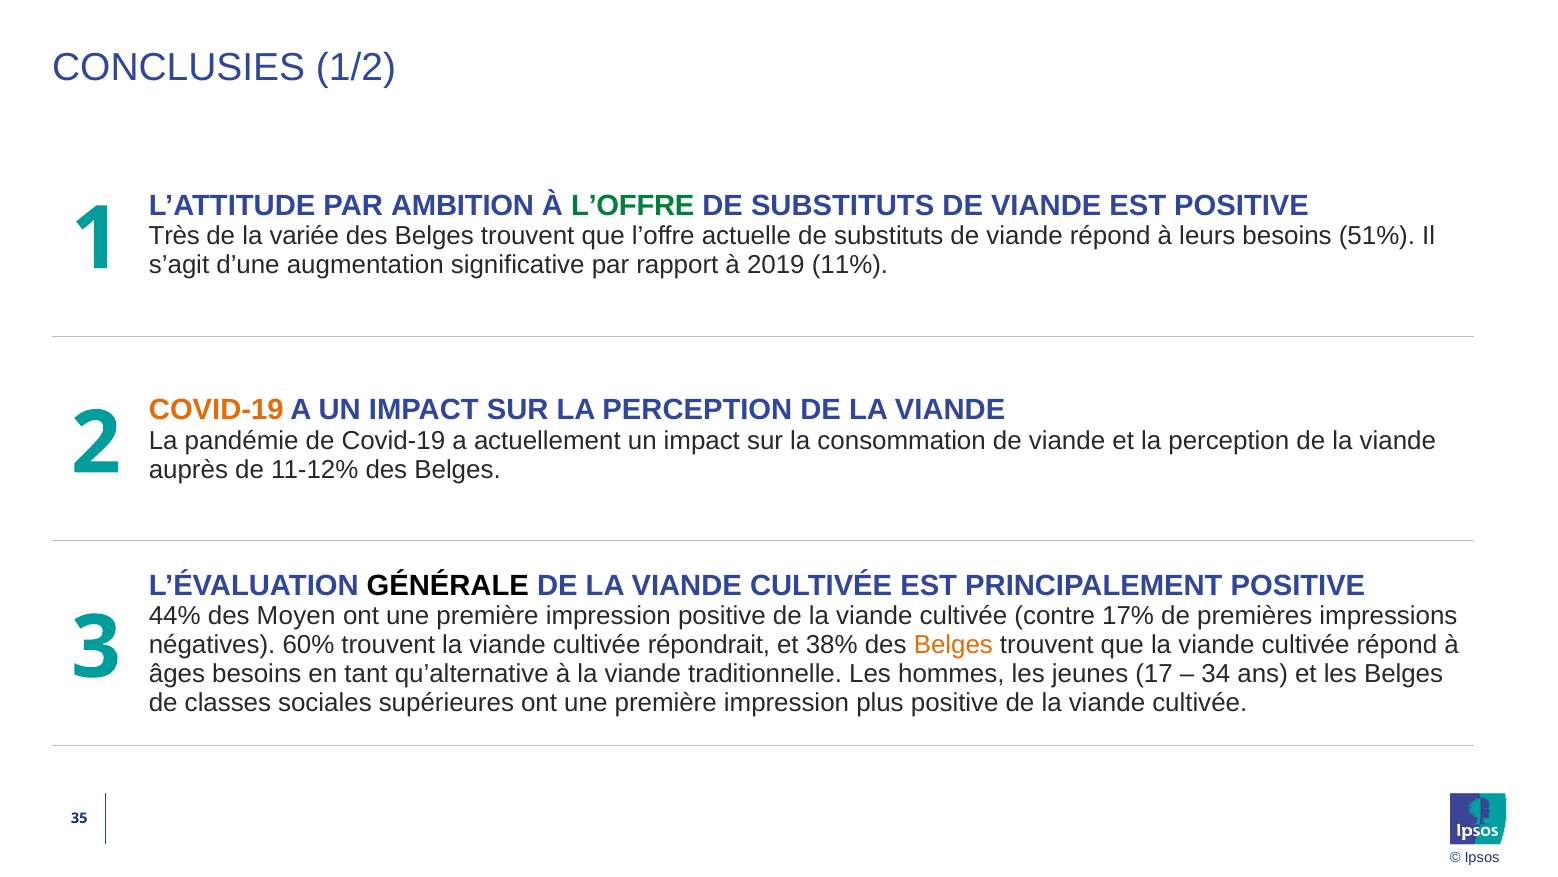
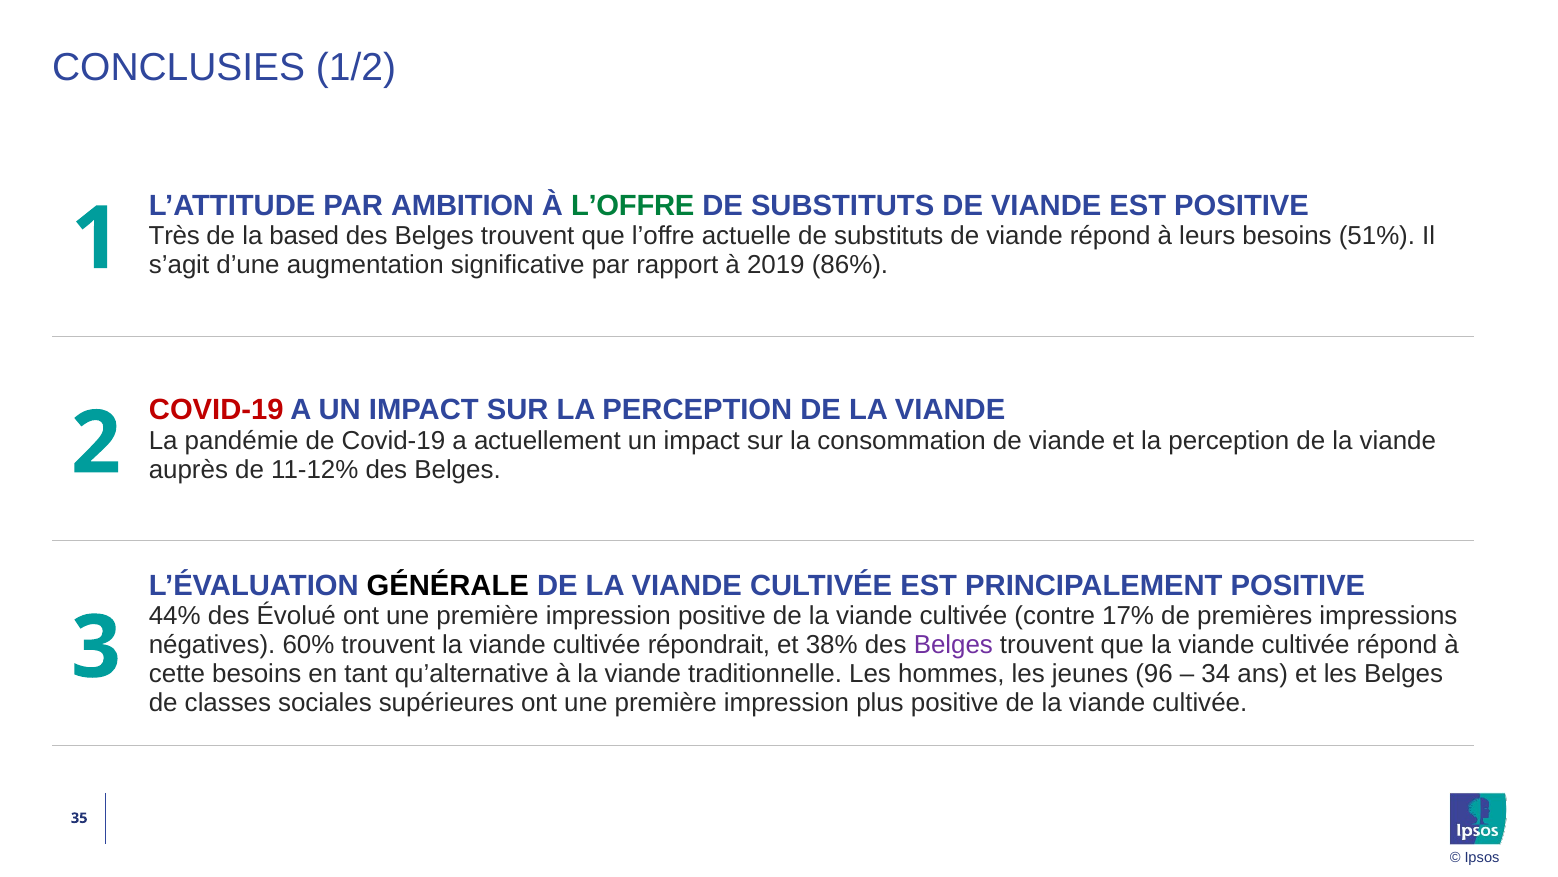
variée: variée -> based
11%: 11% -> 86%
COVID-19 at (216, 410) colour: orange -> red
Moyen: Moyen -> Évolué
Belges at (953, 645) colour: orange -> purple
âges: âges -> cette
17: 17 -> 96
